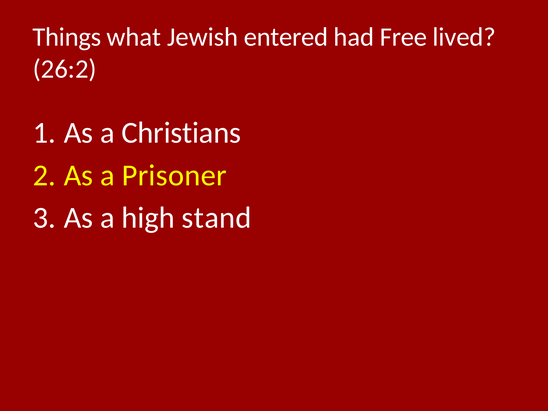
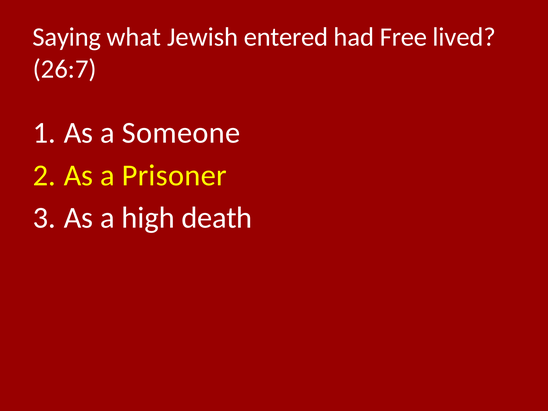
Things: Things -> Saying
26:2: 26:2 -> 26:7
Christians: Christians -> Someone
stand: stand -> death
